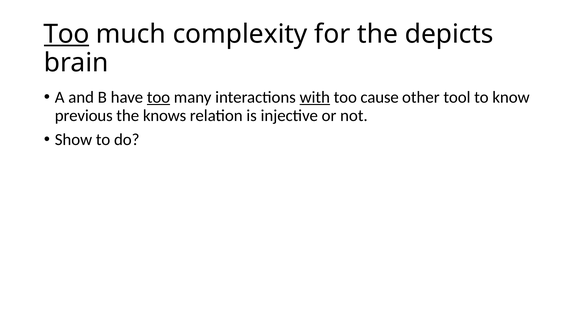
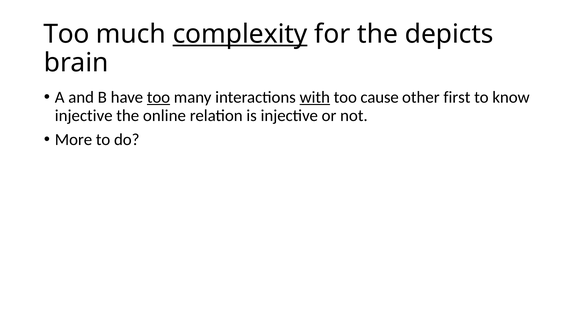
Too at (67, 34) underline: present -> none
complexity underline: none -> present
tool: tool -> first
previous at (84, 116): previous -> injective
knows: knows -> online
Show: Show -> More
